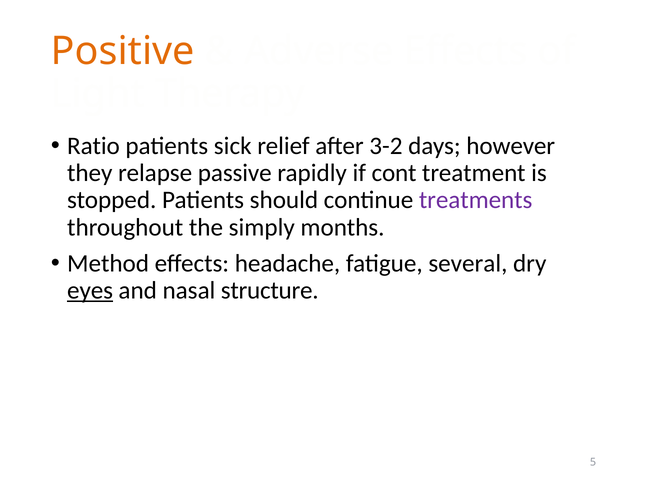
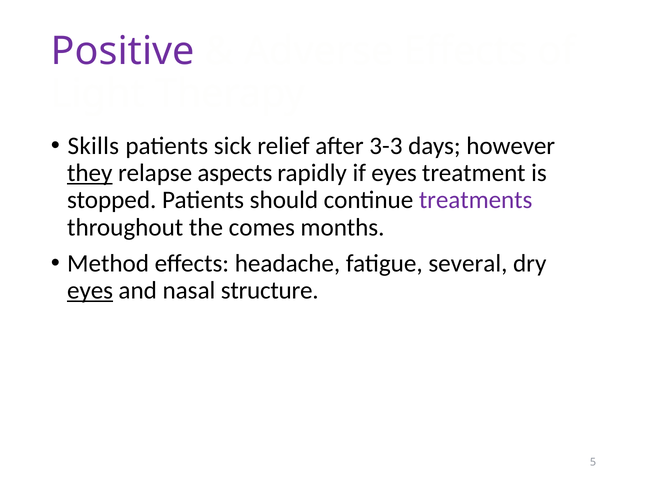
Positive colour: orange -> purple
Ratio: Ratio -> Skills
3-2: 3-2 -> 3-3
they underline: none -> present
passive: passive -> aspects
if cont: cont -> eyes
simply: simply -> comes
